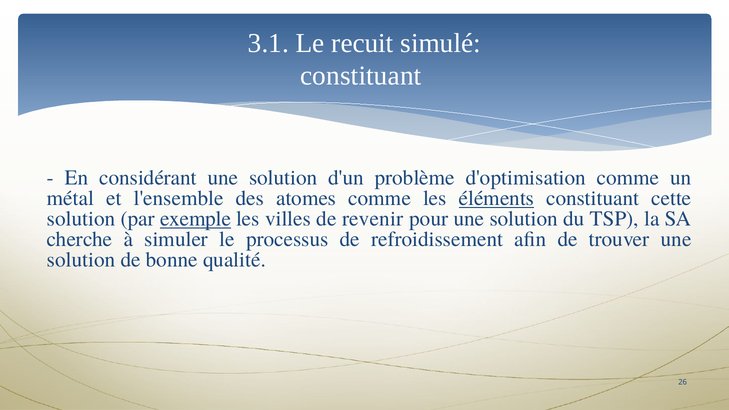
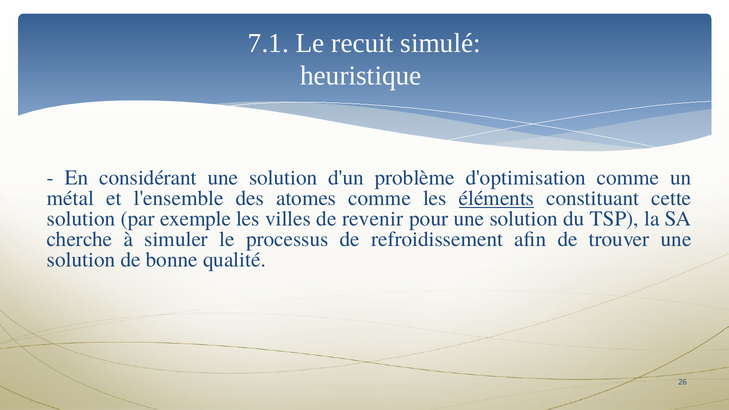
3.1: 3.1 -> 7.1
constituant at (361, 76): constituant -> heuristique
exemple underline: present -> none
